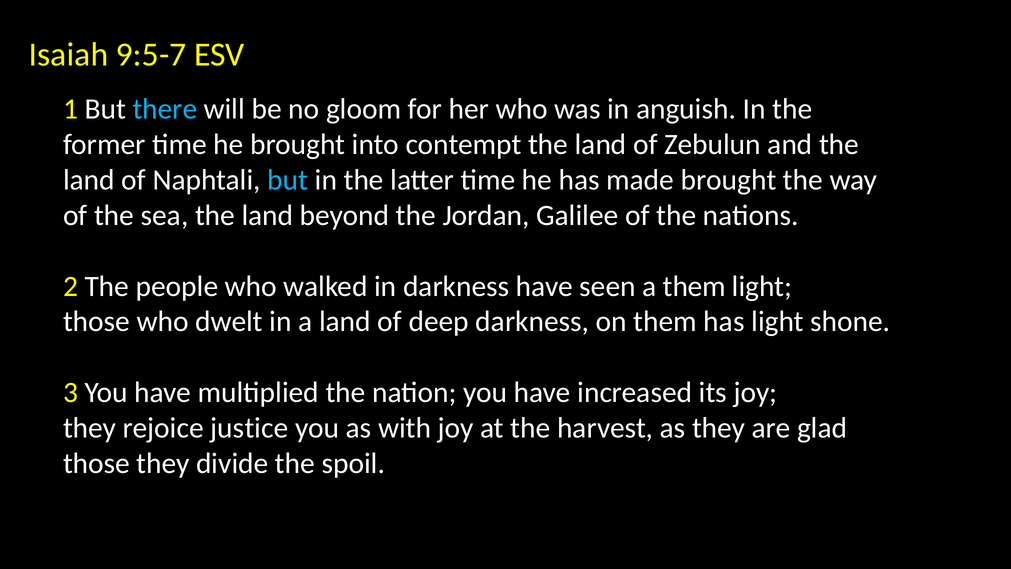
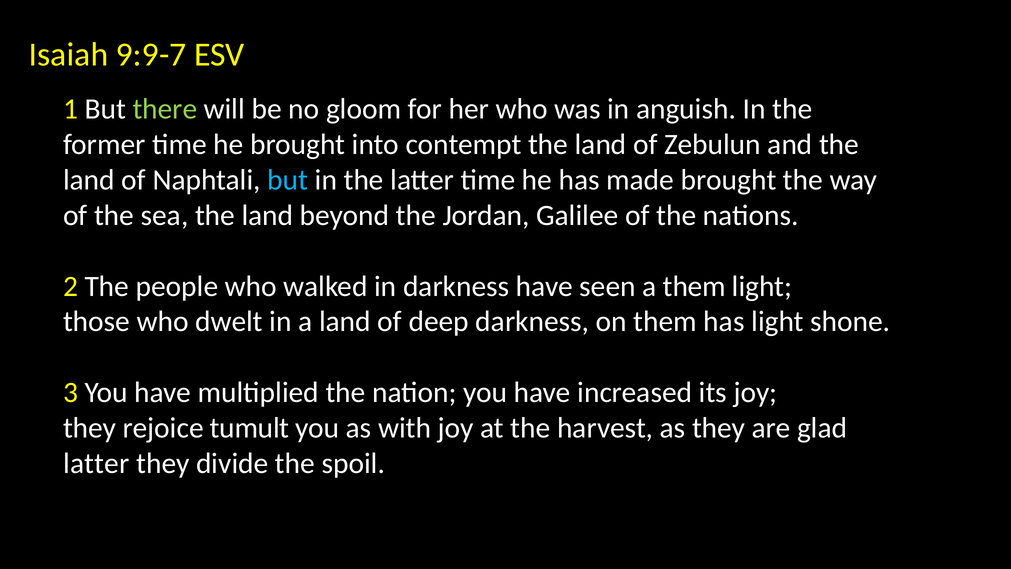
9:5-7: 9:5-7 -> 9:9-7
there colour: light blue -> light green
justice: justice -> tumult
those at (96, 463): those -> latter
